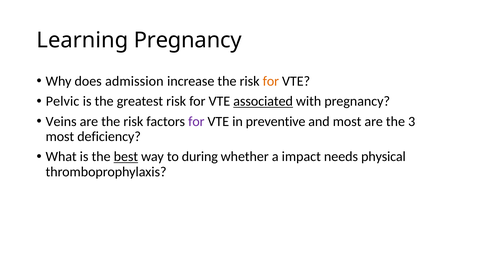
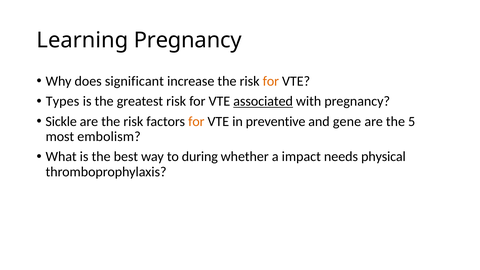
admission: admission -> significant
Pelvic: Pelvic -> Types
Veins: Veins -> Sickle
for at (196, 121) colour: purple -> orange
and most: most -> gene
3: 3 -> 5
deficiency: deficiency -> embolism
best underline: present -> none
